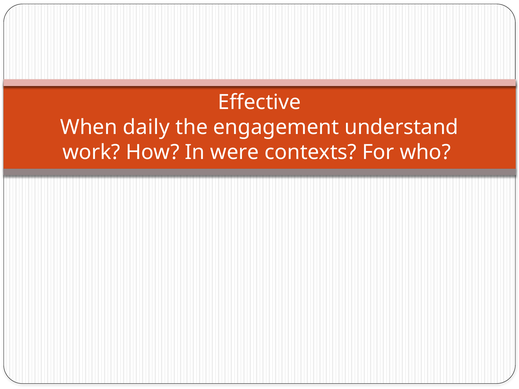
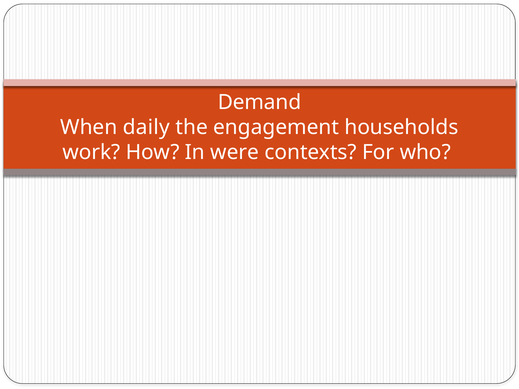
Effective: Effective -> Demand
understand: understand -> households
